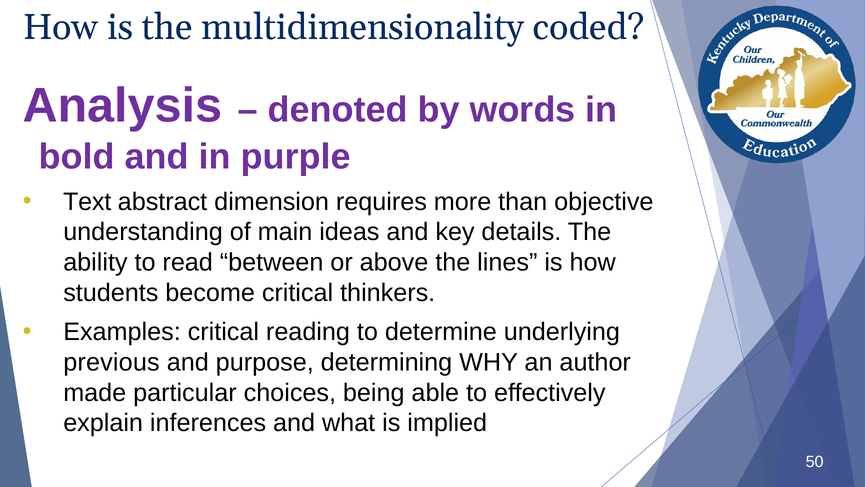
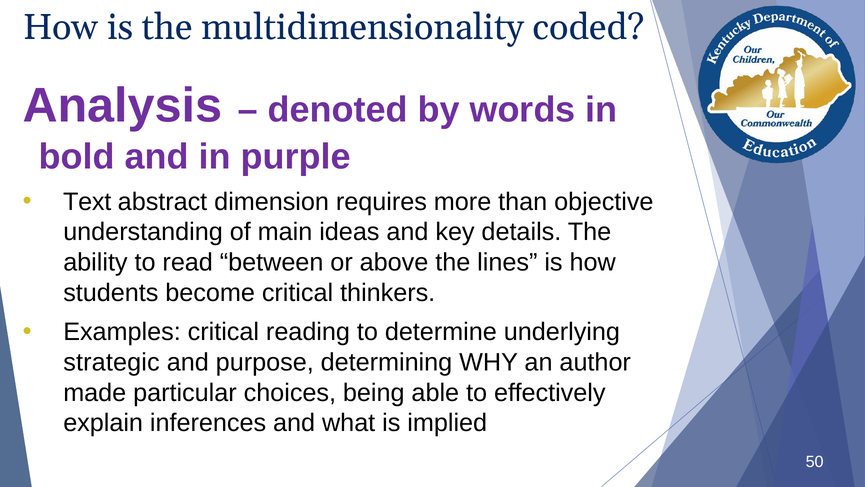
previous: previous -> strategic
